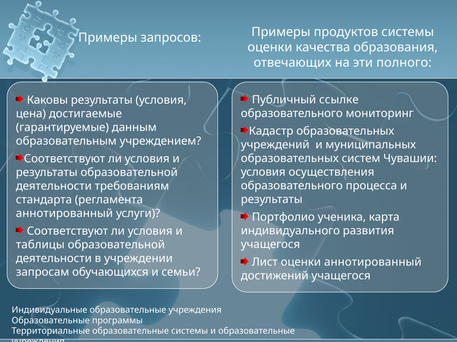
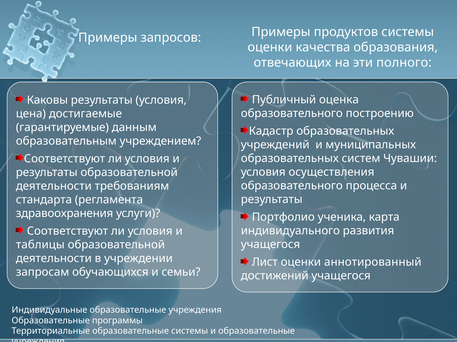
ссылке: ссылке -> оценка
мониторинг: мониторинг -> построению
аннотированный at (64, 214): аннотированный -> здравоохранения
